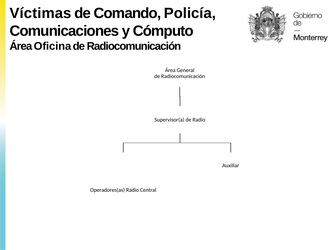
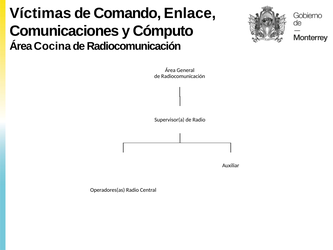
Policía: Policía -> Enlace
Oficina: Oficina -> Cocina
